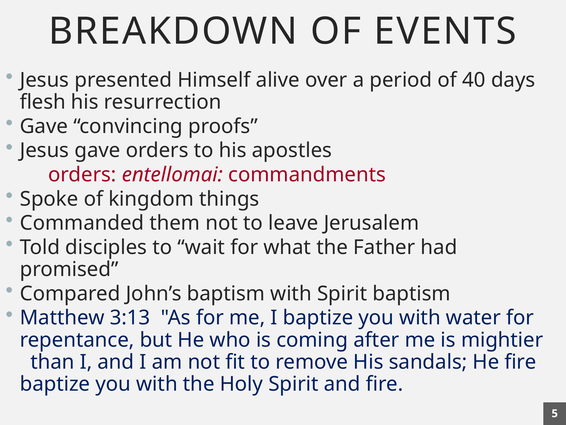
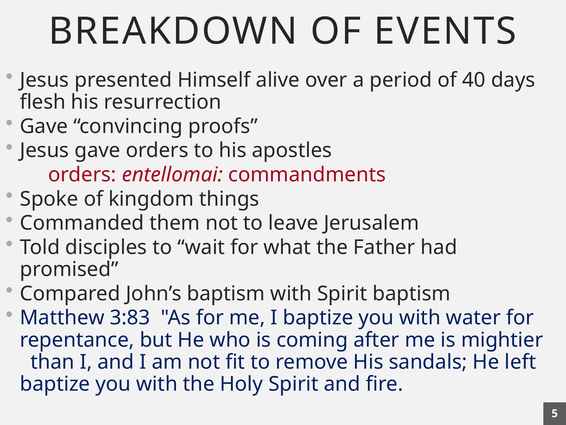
3:13: 3:13 -> 3:83
He fire: fire -> left
